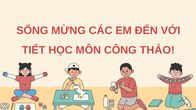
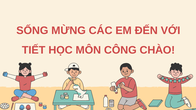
THẢO: THẢO -> CHÀO
